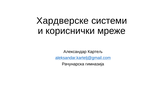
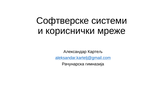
Хардверске: Хардверске -> Софтверске
